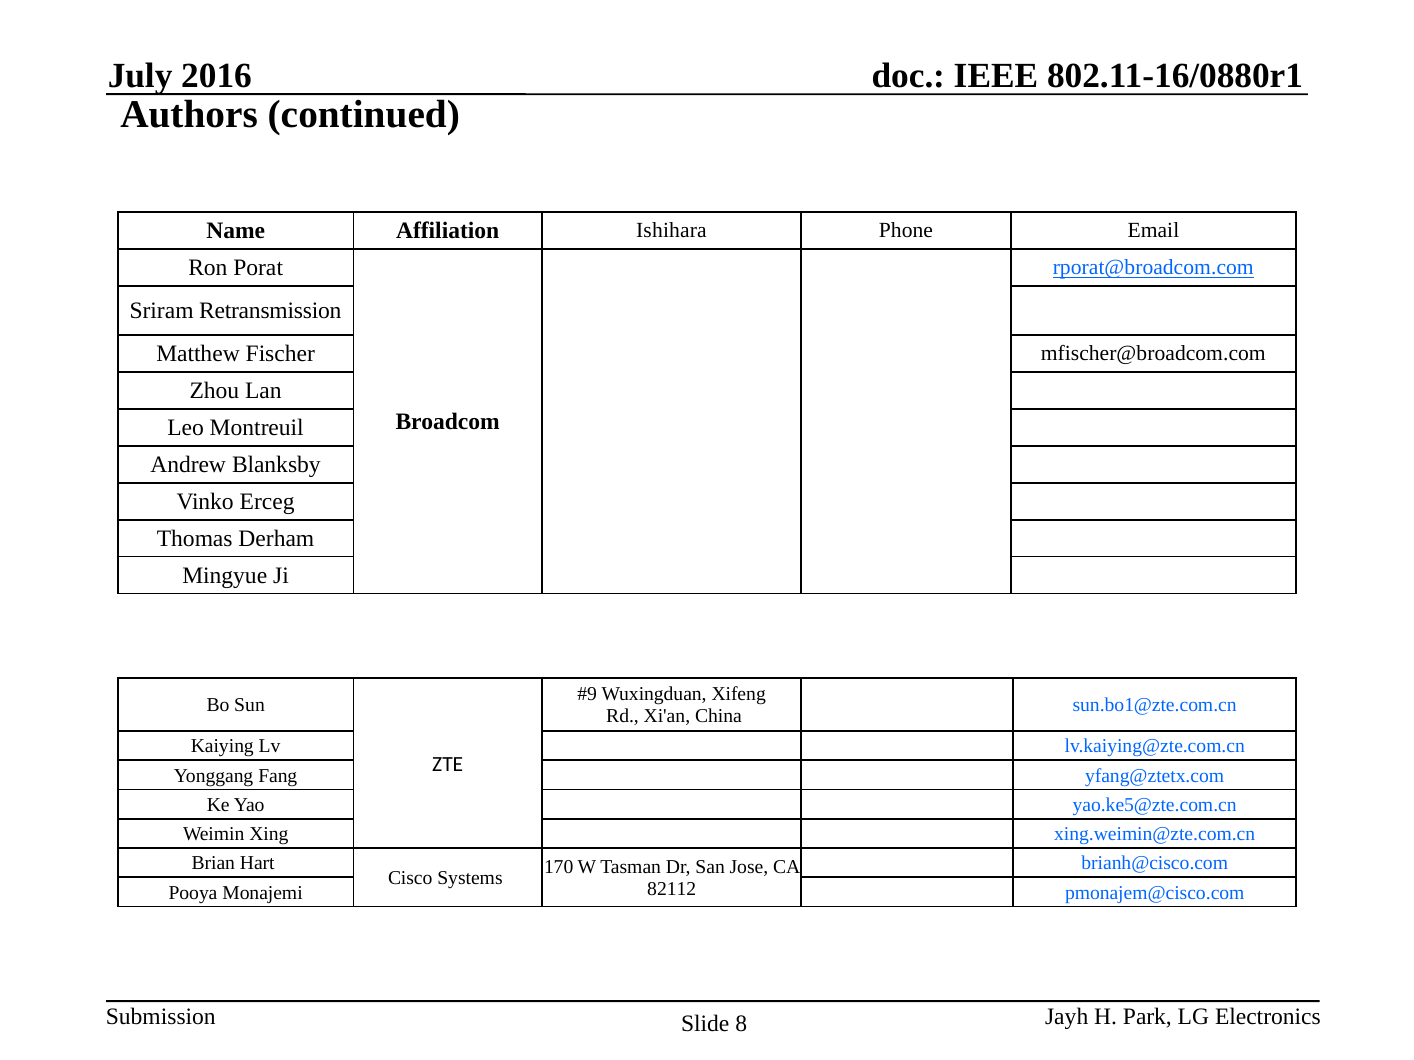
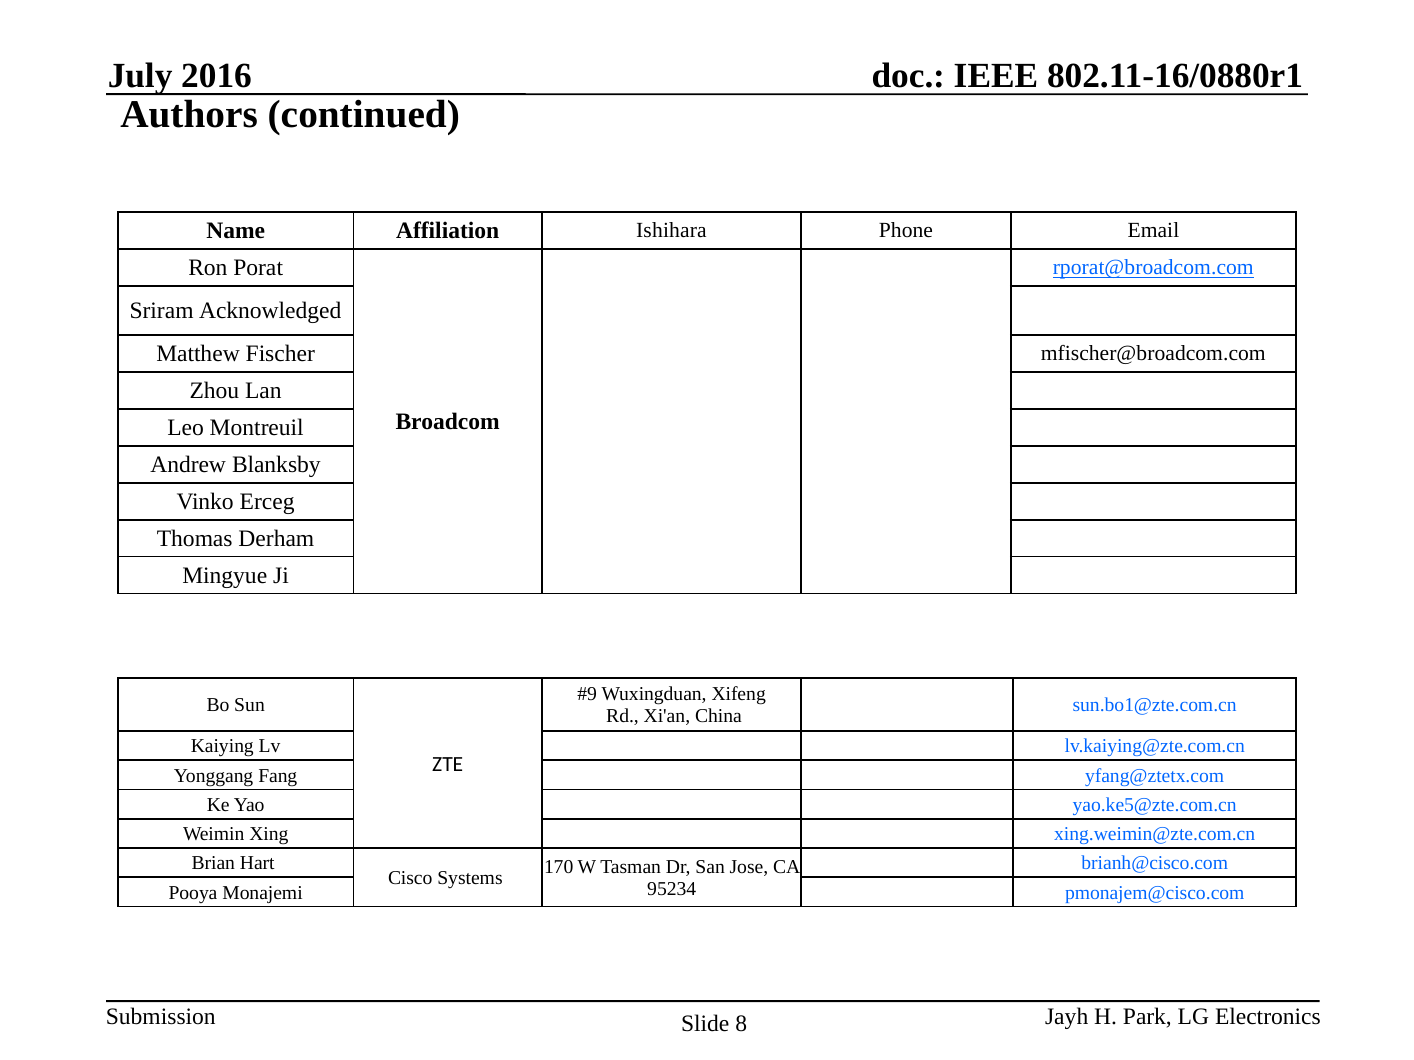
Retransmission: Retransmission -> Acknowledged
82112: 82112 -> 95234
